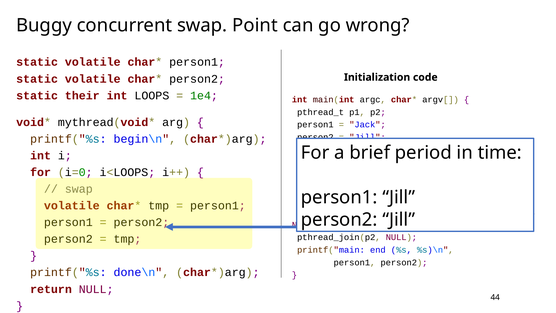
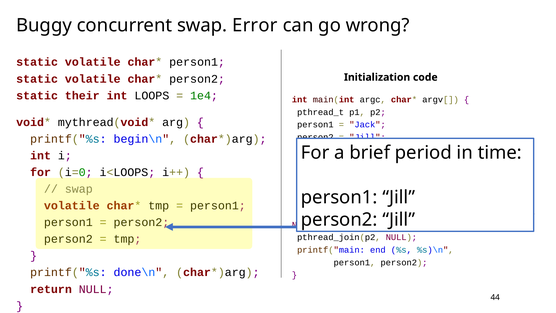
Point: Point -> Error
